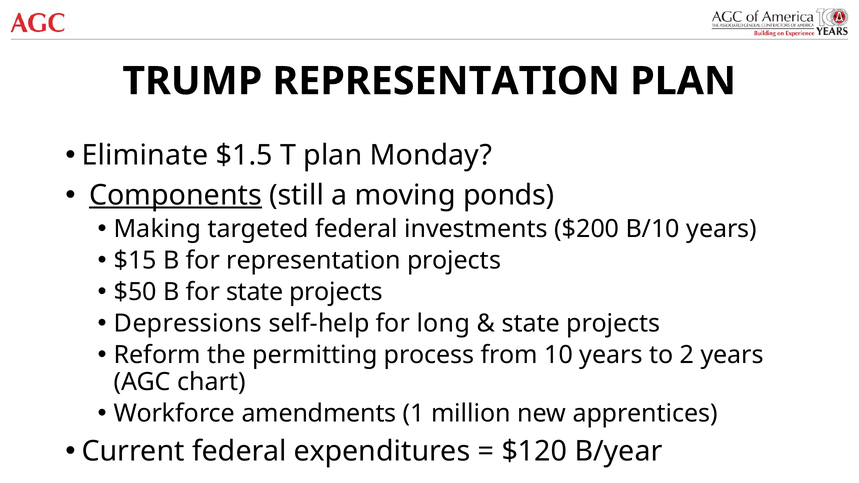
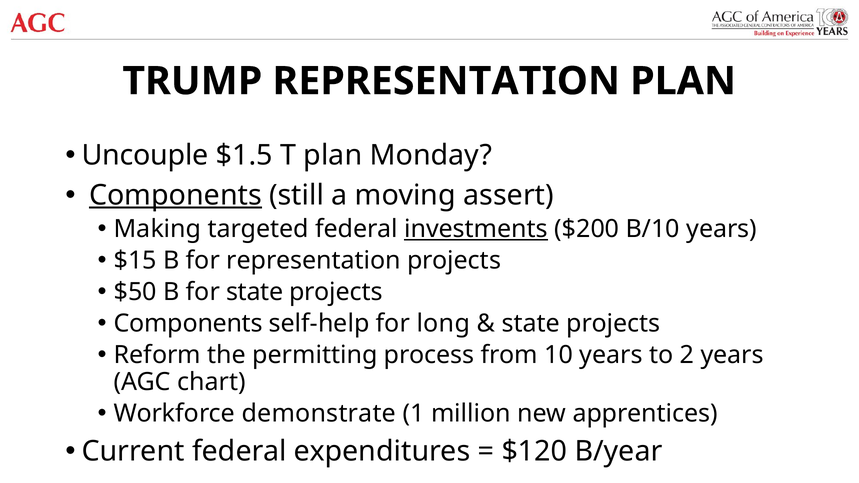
Eliminate: Eliminate -> Uncouple
ponds: ponds -> assert
investments underline: none -> present
Depressions at (188, 323): Depressions -> Components
amendments: amendments -> demonstrate
